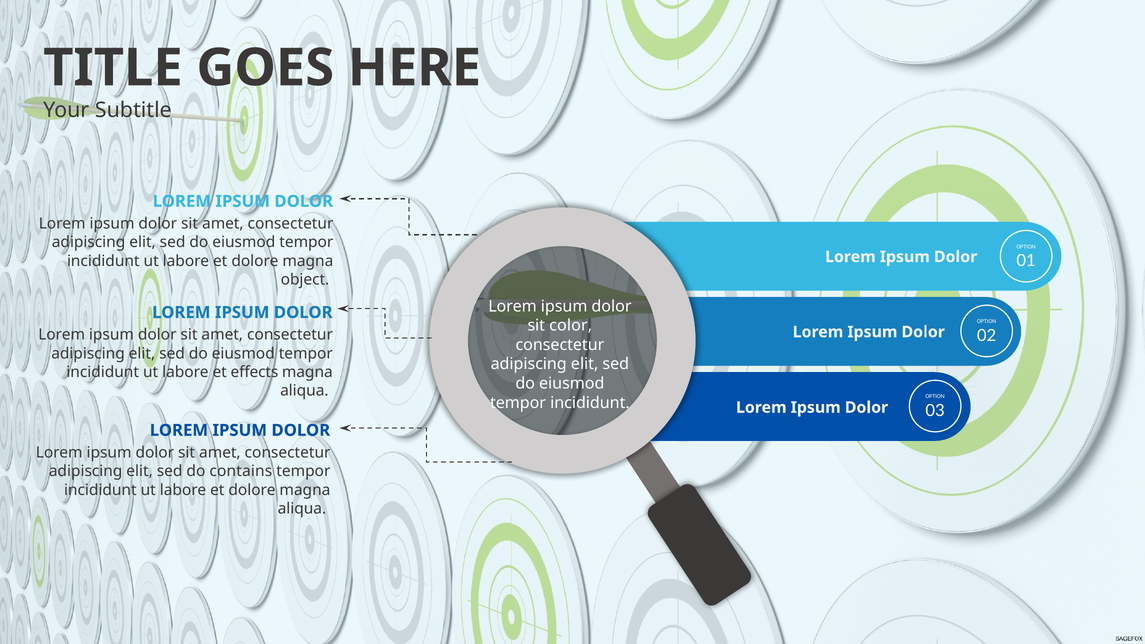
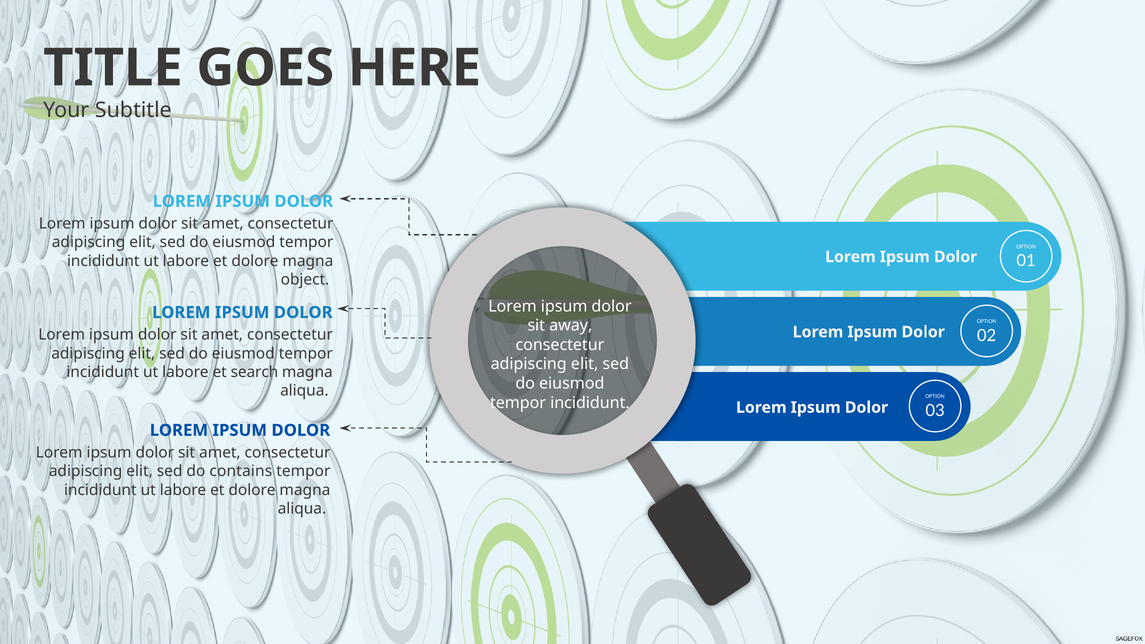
color: color -> away
effects: effects -> search
